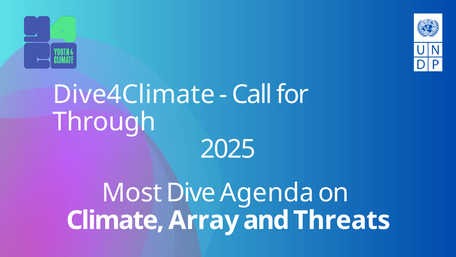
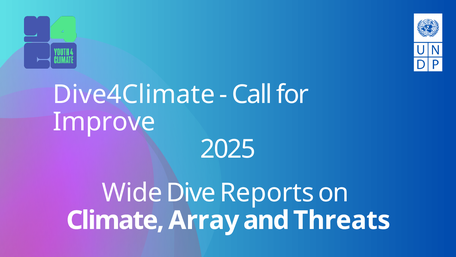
Through: Through -> Improve
Most: Most -> Wide
Agenda: Agenda -> Reports
